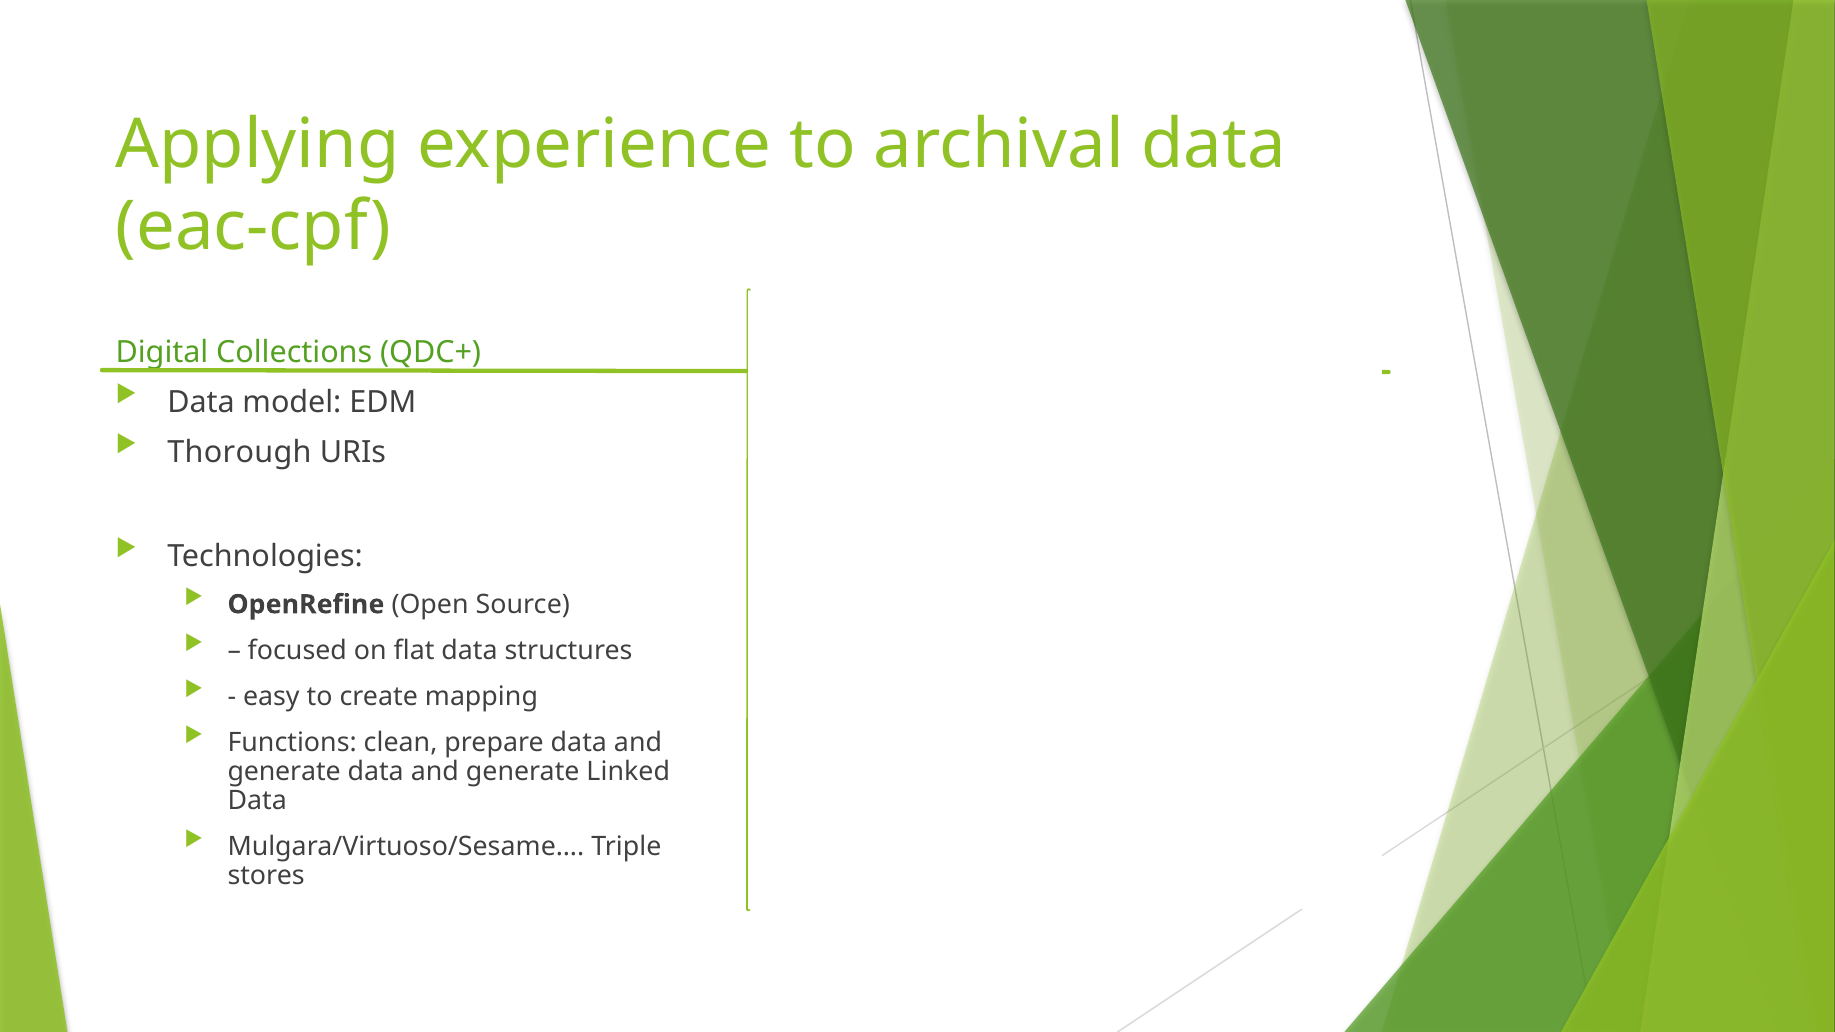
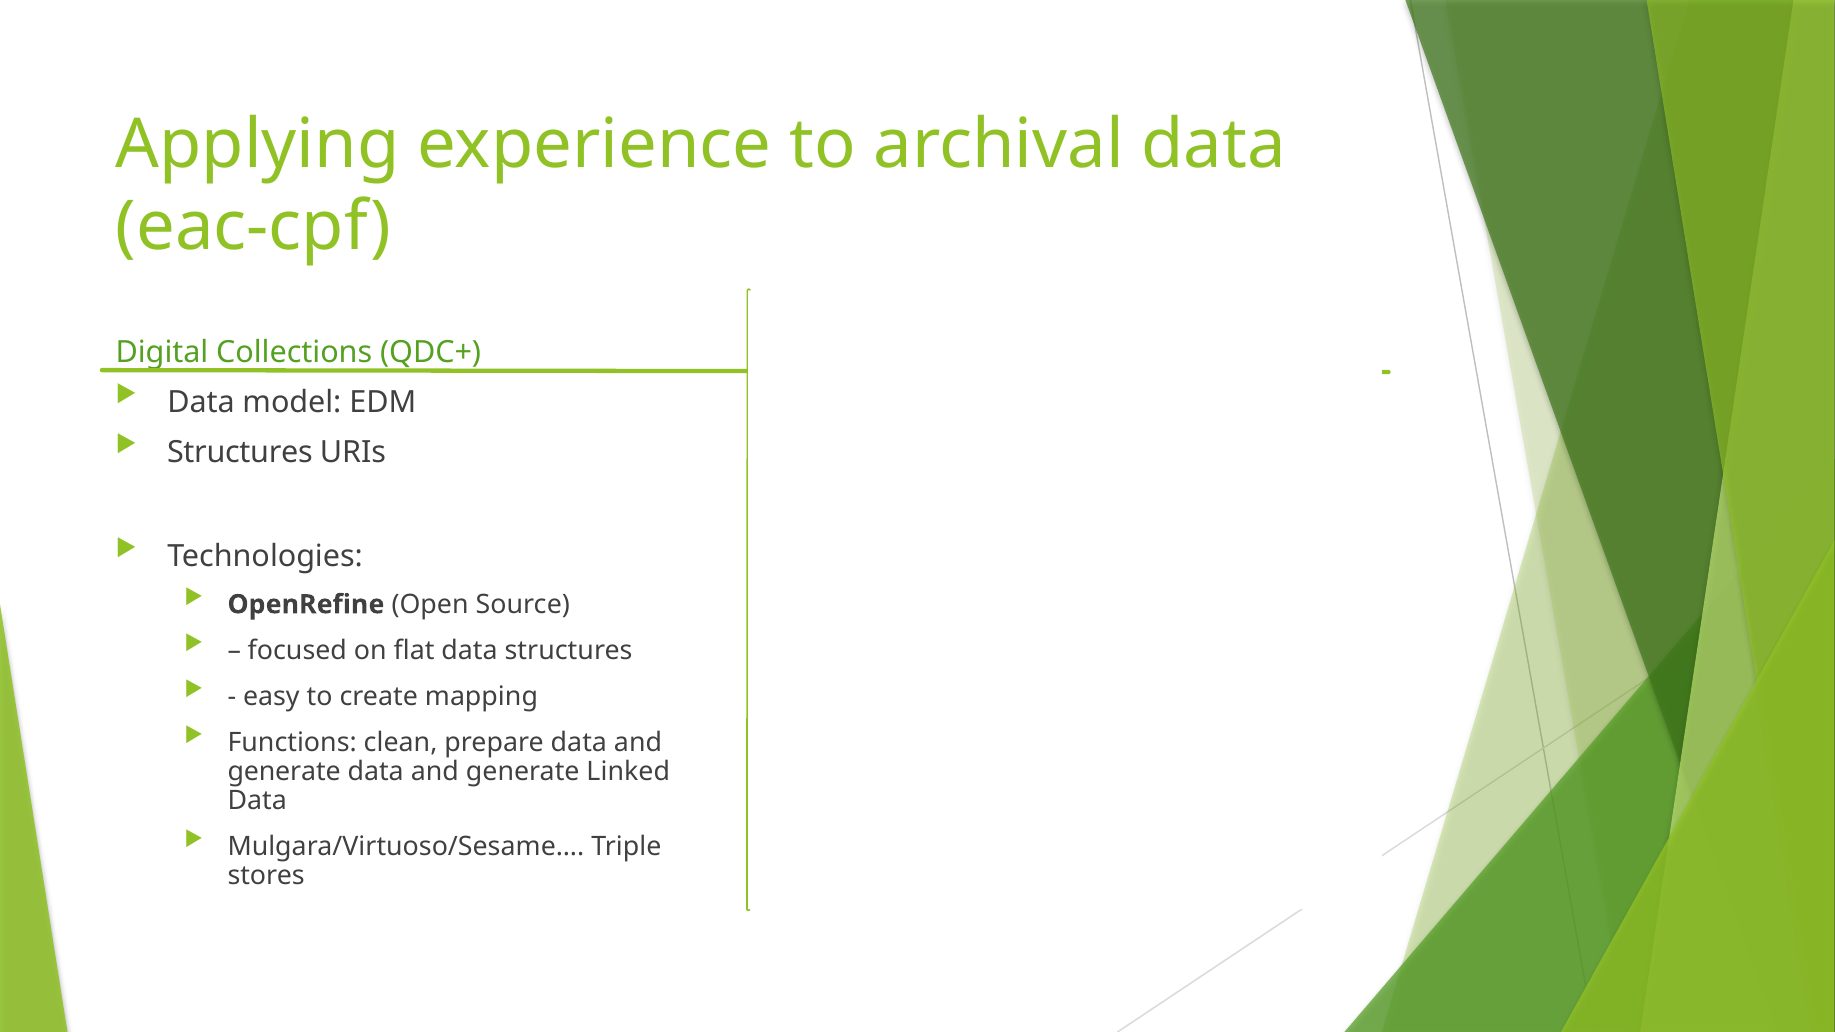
Thorough at (240, 453): Thorough -> Structures
